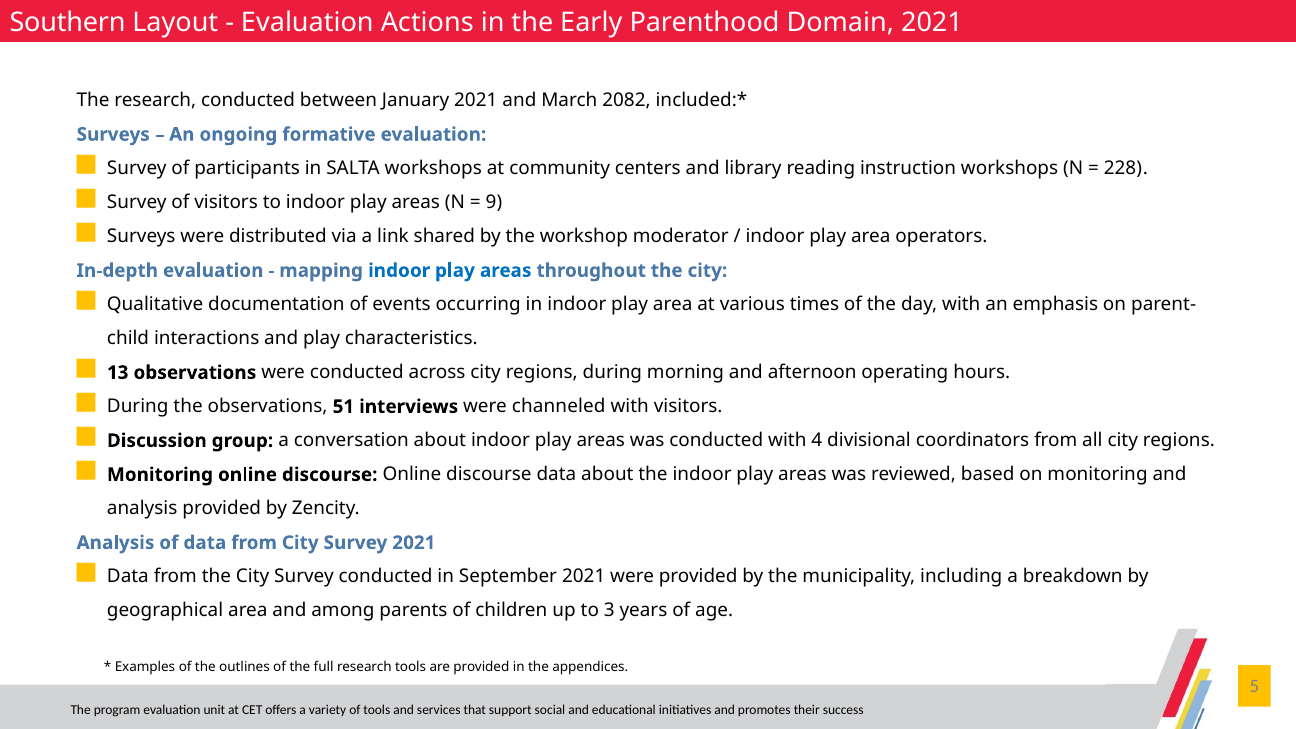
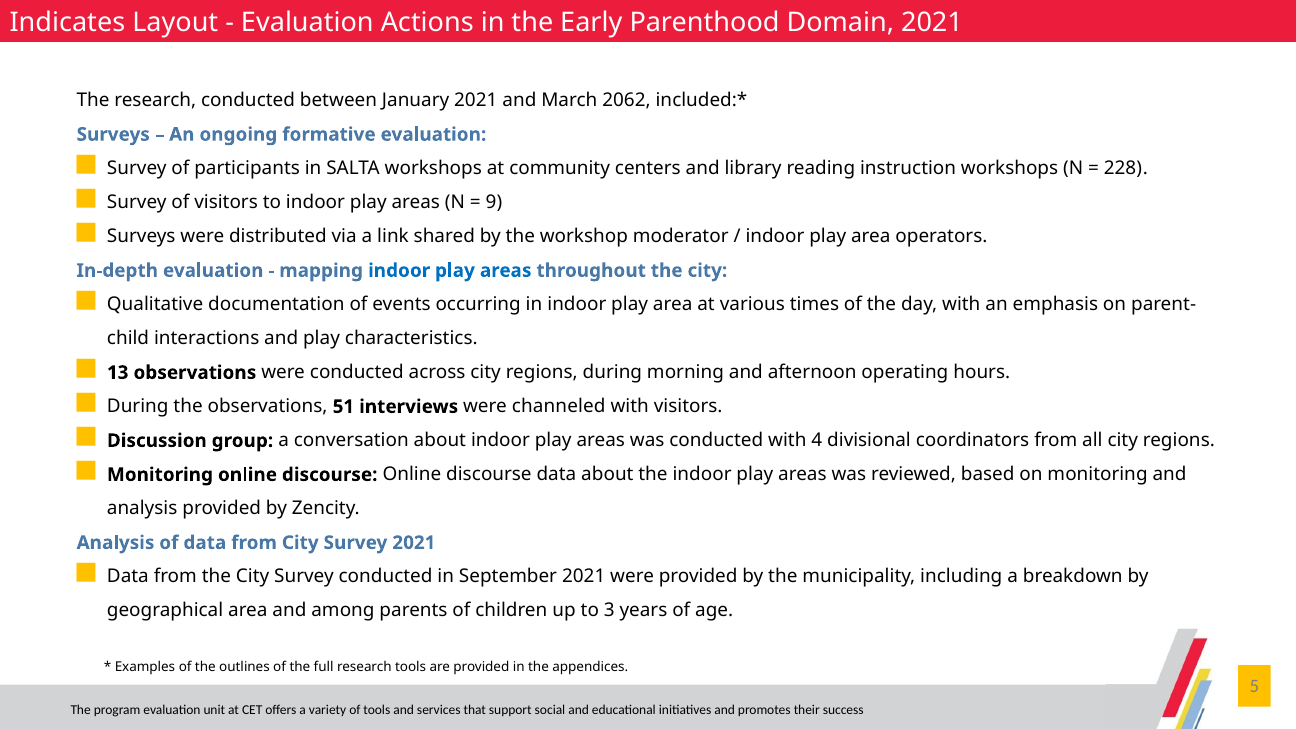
Southern: Southern -> Indicates
2082: 2082 -> 2062
